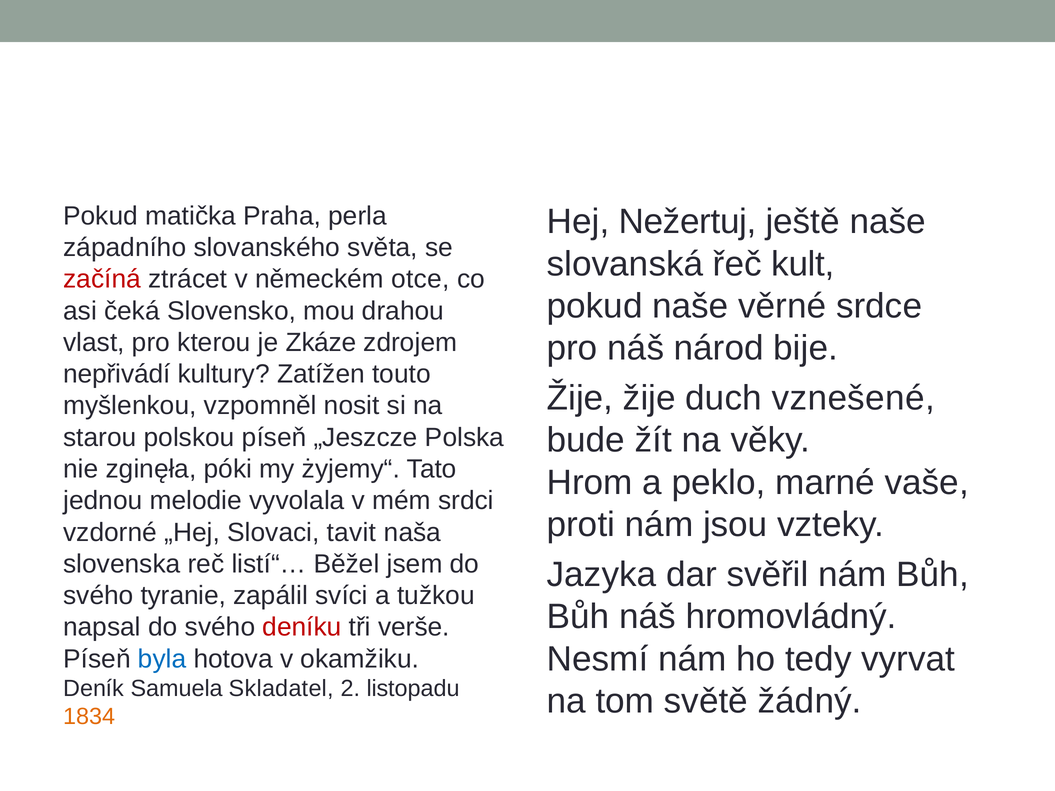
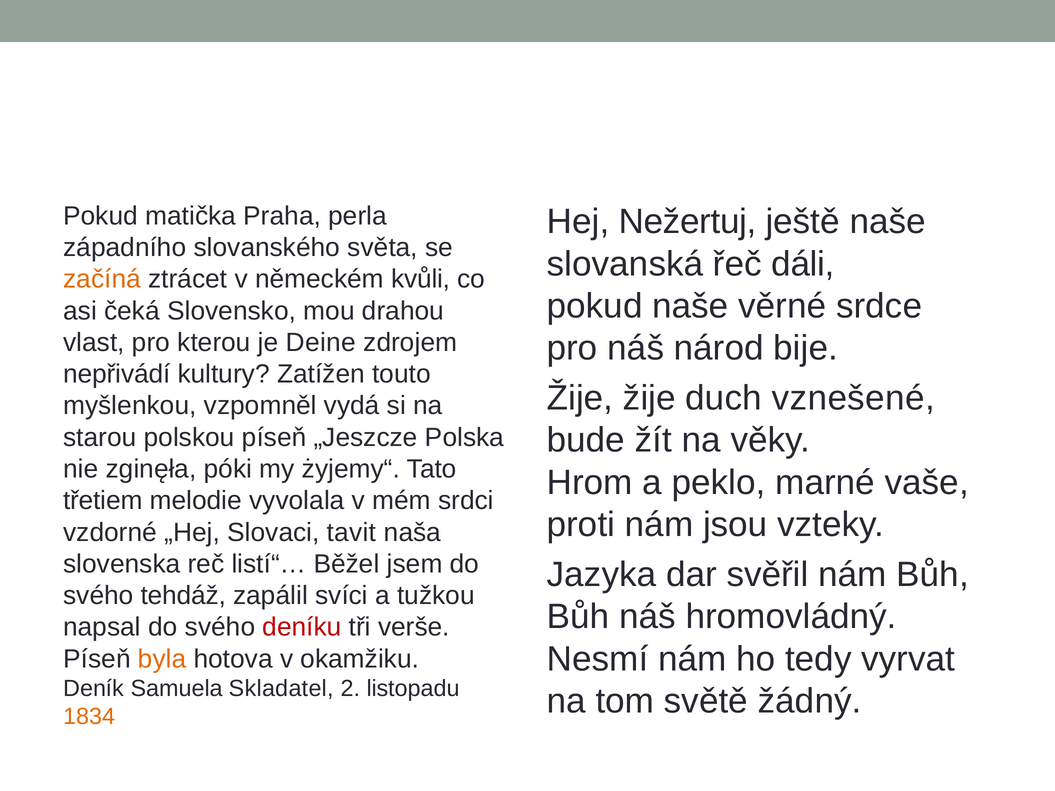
kult: kult -> dáli
začíná colour: red -> orange
otce: otce -> kvůli
Zkáze: Zkáze -> Deine
nosit: nosit -> vydá
jednou: jednou -> třetiem
tyranie: tyranie -> tehdáž
byla colour: blue -> orange
